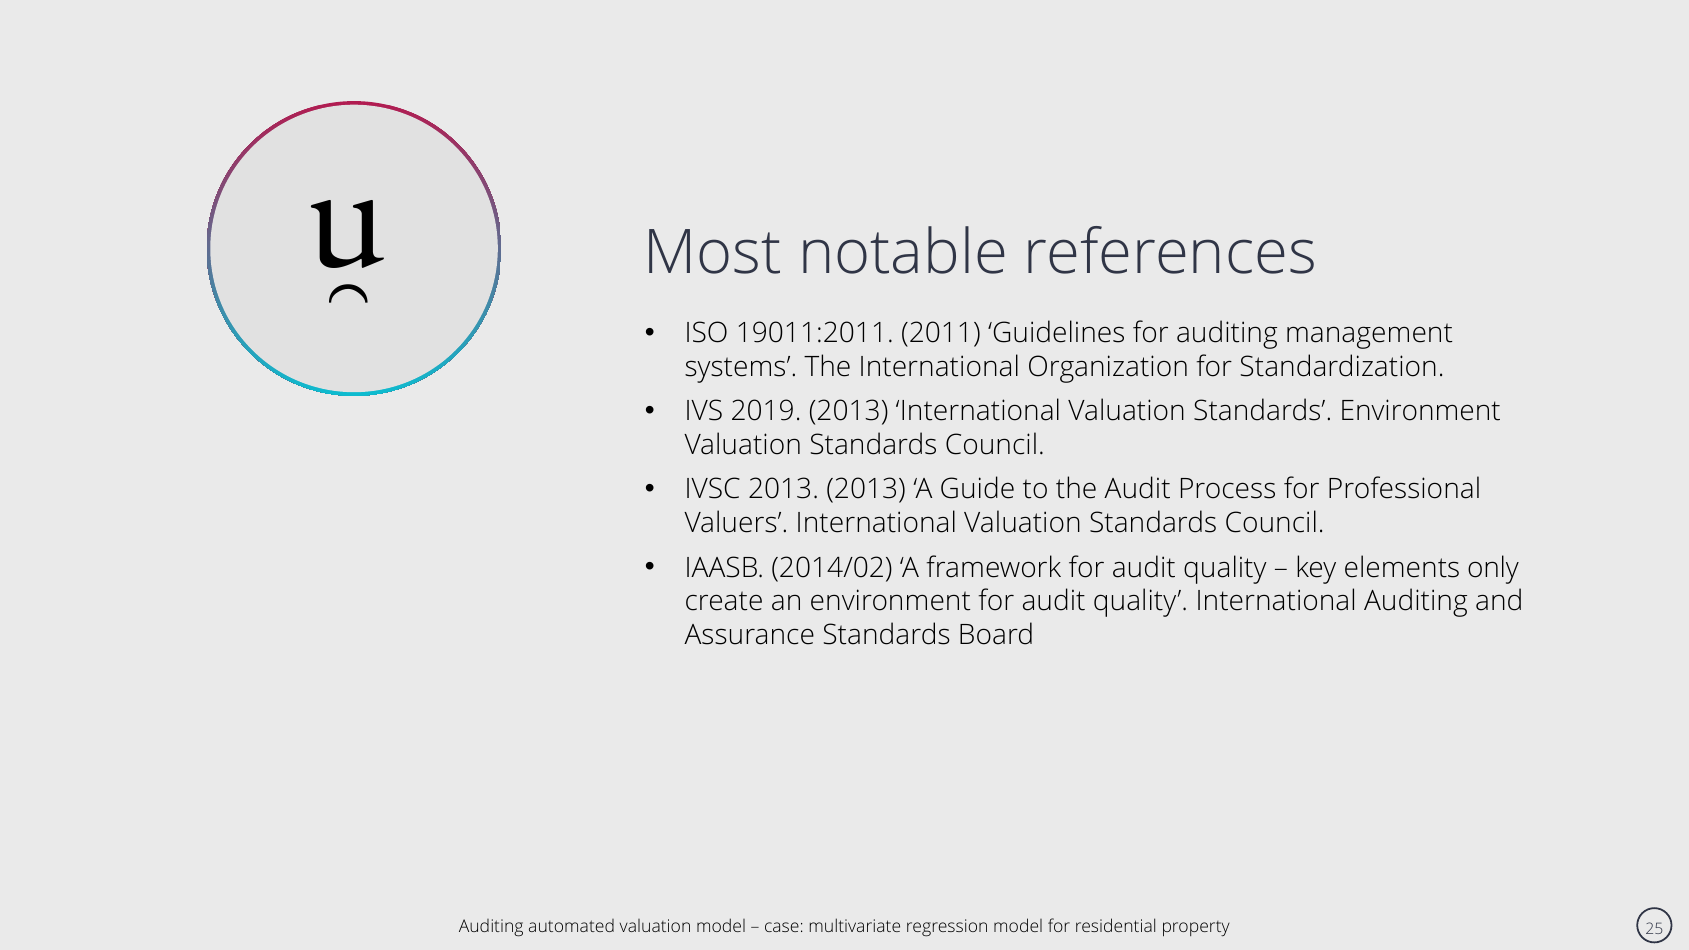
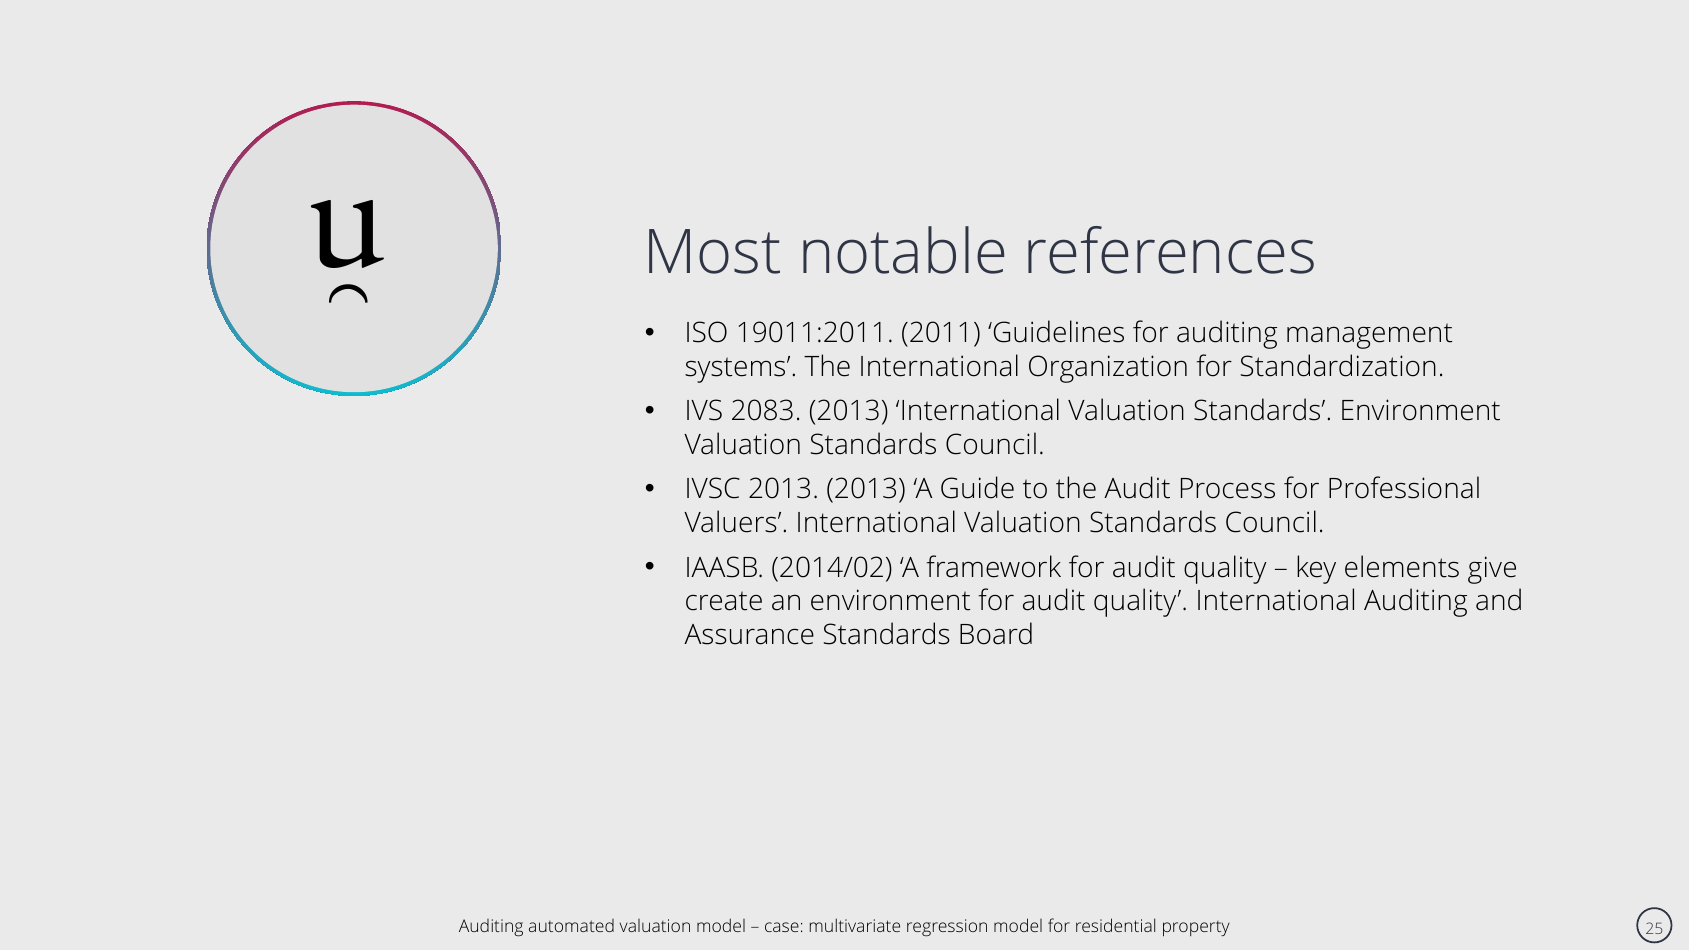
2019: 2019 -> 2083
only: only -> give
